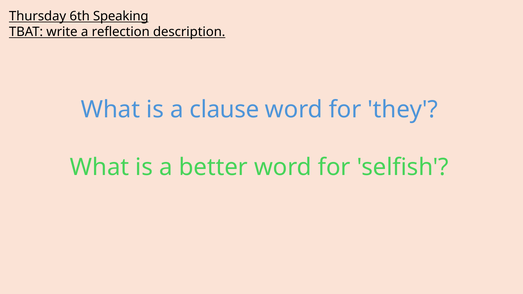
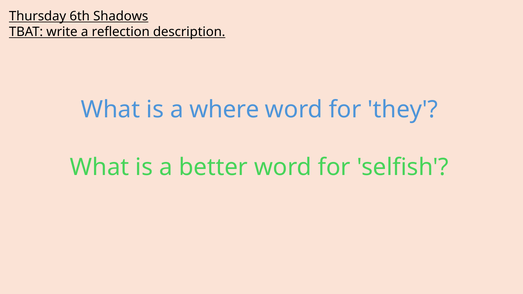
Speaking: Speaking -> Shadows
clause: clause -> where
